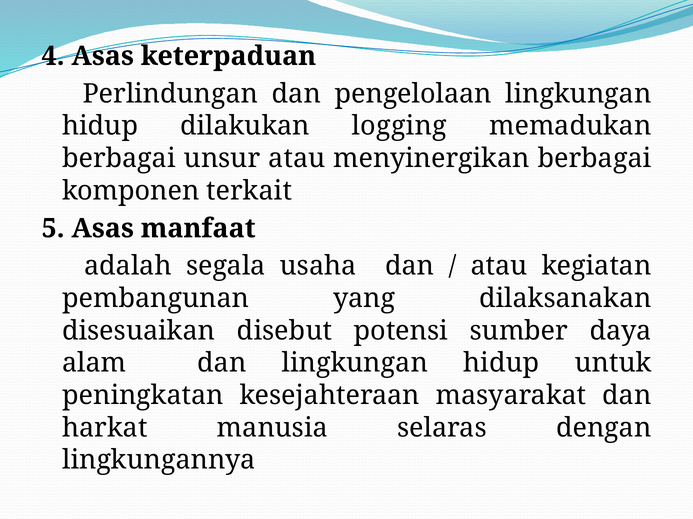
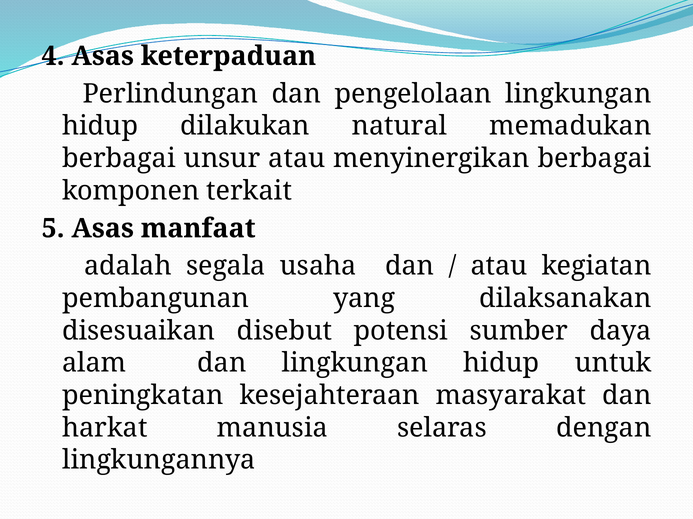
logging: logging -> natural
